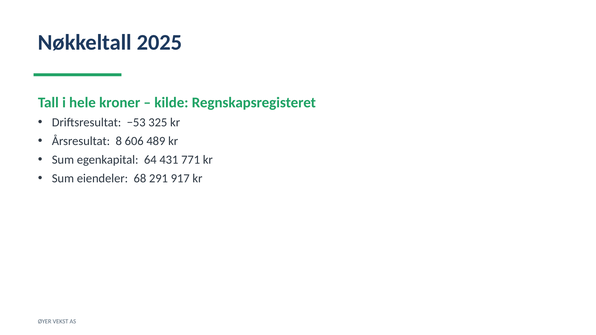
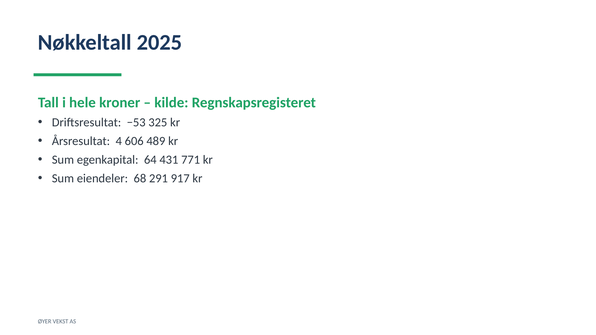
8: 8 -> 4
